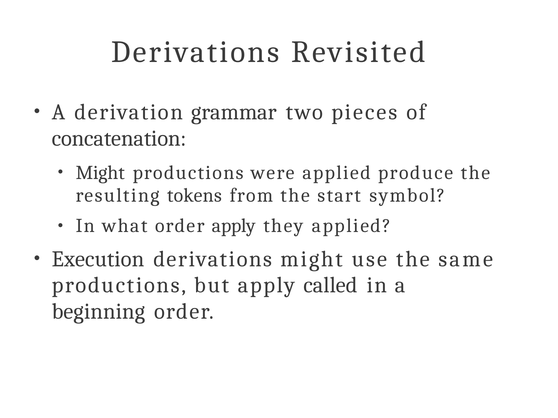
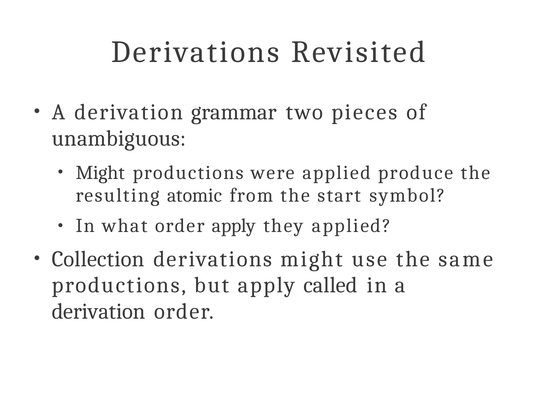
concatenation: concatenation -> unambiguous
tokens: tokens -> atomic
Execution: Execution -> Collection
beginning at (98, 311): beginning -> derivation
